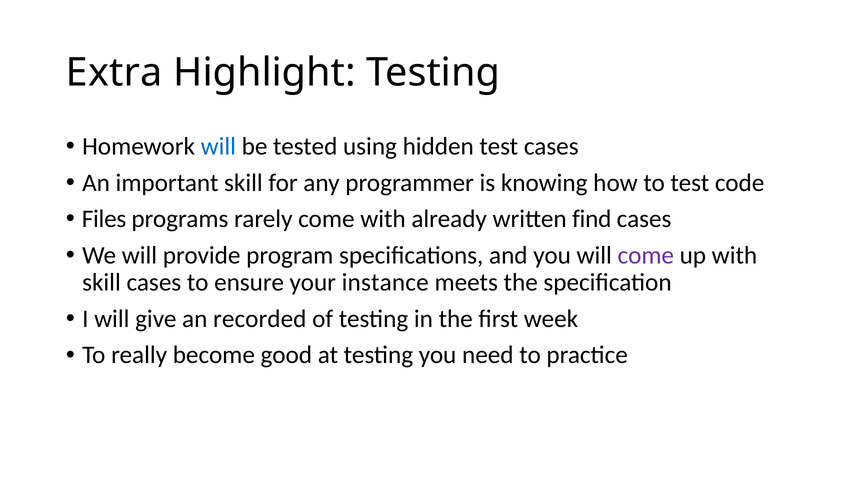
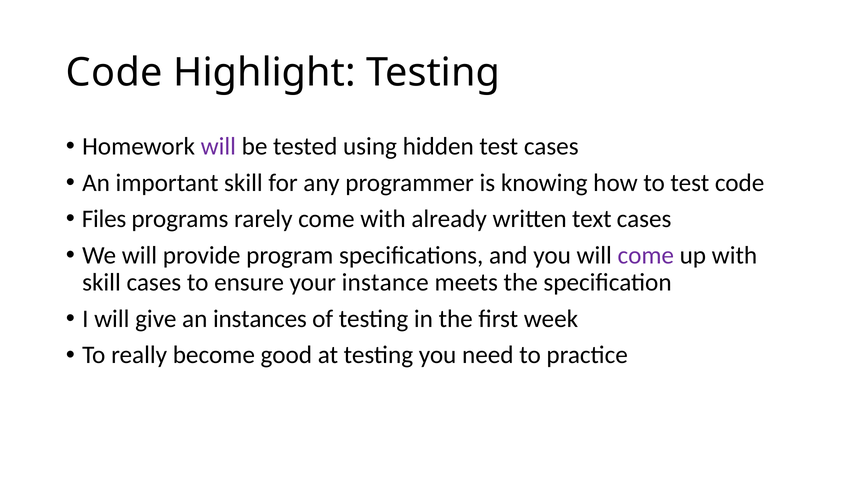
Extra at (114, 73): Extra -> Code
will at (218, 146) colour: blue -> purple
find: find -> text
recorded: recorded -> instances
